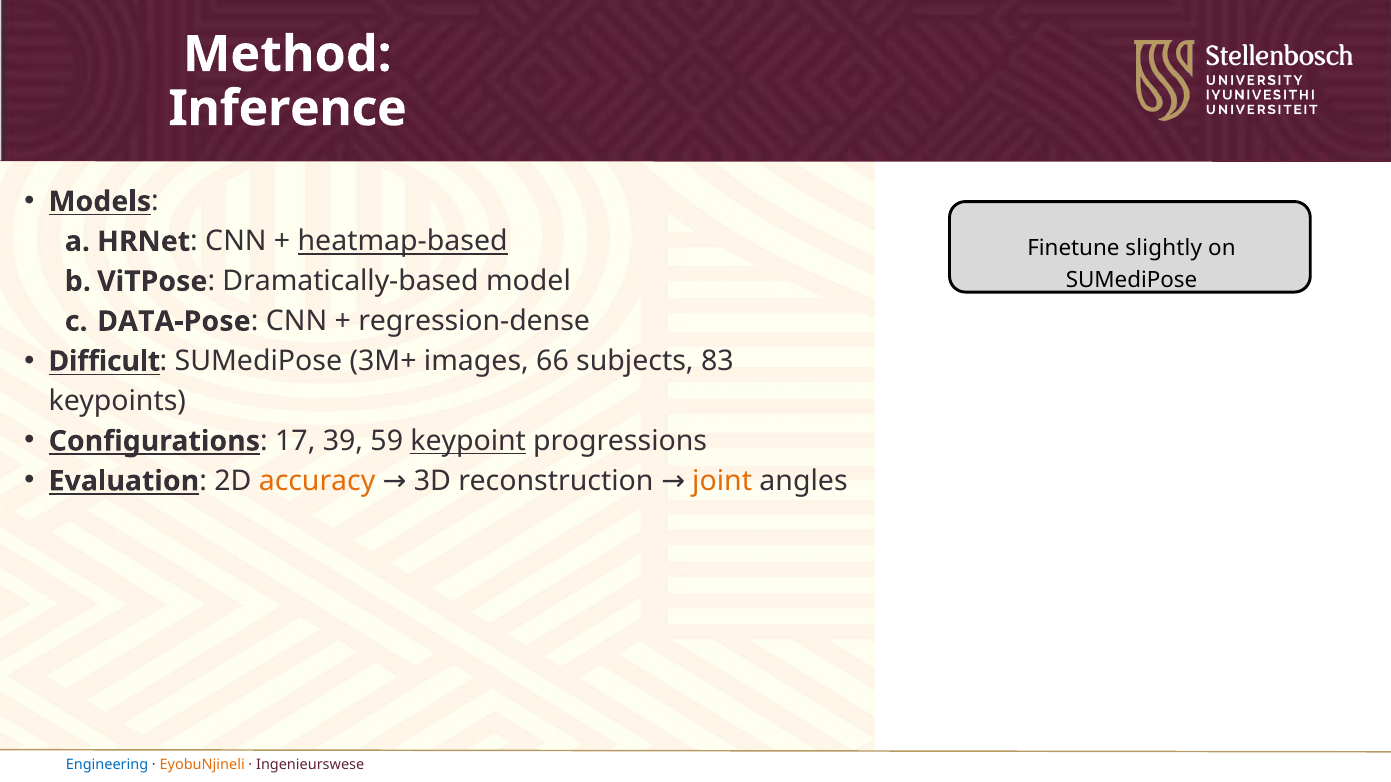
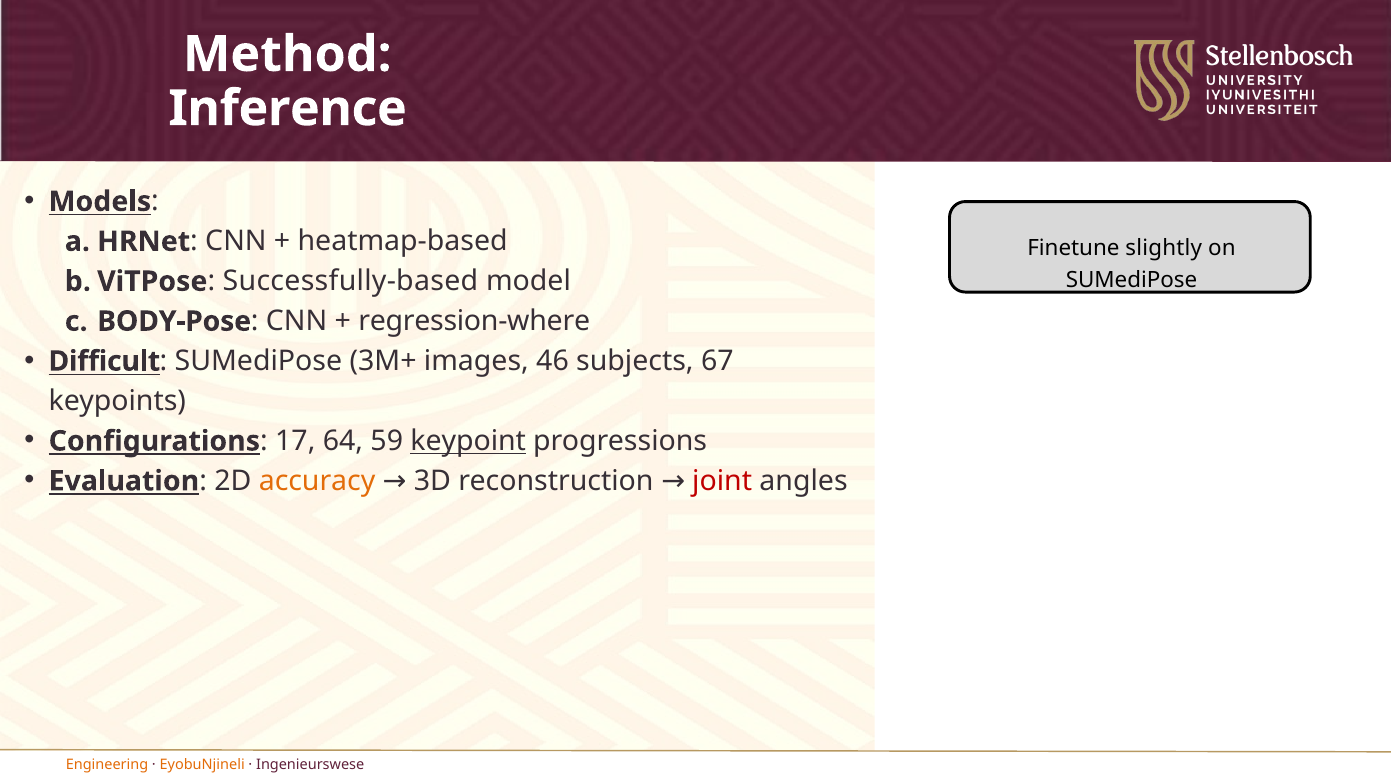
heatmap-based underline: present -> none
Dramatically-based: Dramatically-based -> Successfully-based
DATA-Pose: DATA-Pose -> BODY-Pose
regression-dense: regression-dense -> regression-where
66: 66 -> 46
83: 83 -> 67
39: 39 -> 64
joint colour: orange -> red
Engineering colour: blue -> orange
